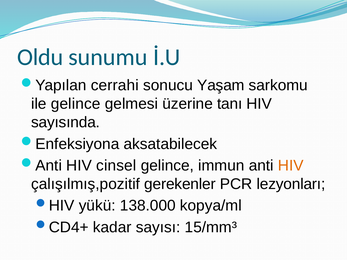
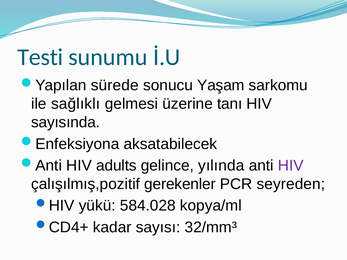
Oldu: Oldu -> Testi
cerrahi: cerrahi -> sürede
ile gelince: gelince -> sağlıklı
cinsel: cinsel -> adults
immun: immun -> yılında
HIV at (291, 166) colour: orange -> purple
lezyonları: lezyonları -> seyreden
138.000: 138.000 -> 584.028
15/mm³: 15/mm³ -> 32/mm³
